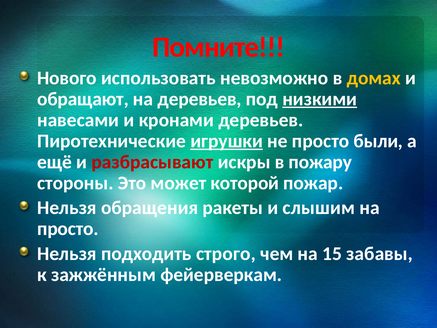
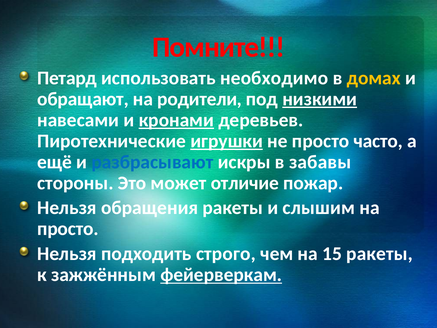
Нового: Нового -> Петард
невозможно: невозможно -> необходимо
на деревьев: деревьев -> родители
кронами underline: none -> present
были: были -> часто
разбрасывают colour: red -> blue
пожару: пожару -> забавы
которой: которой -> отличие
15 забавы: забавы -> ракеты
фейерверкам underline: none -> present
